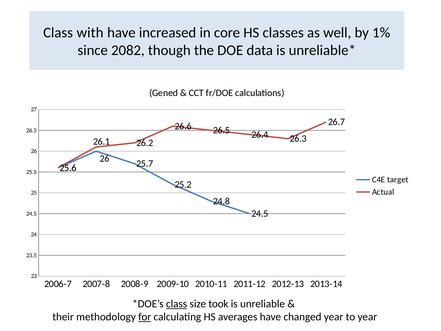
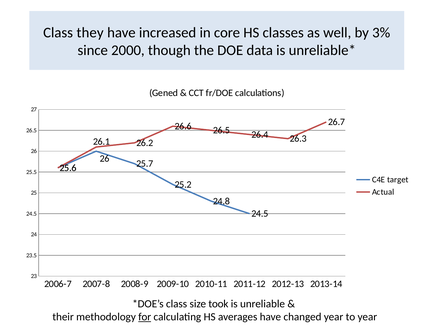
with: with -> they
1%: 1% -> 3%
2082: 2082 -> 2000
class at (177, 304) underline: present -> none
